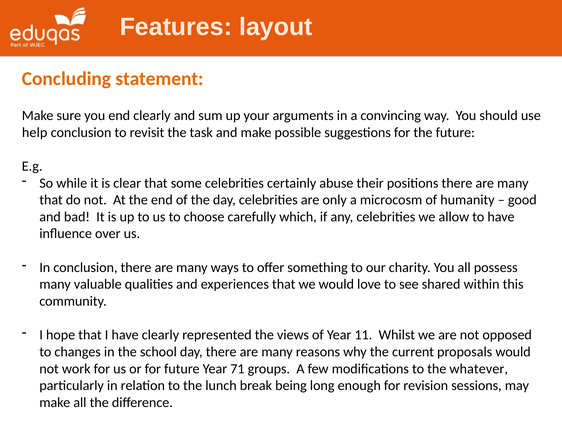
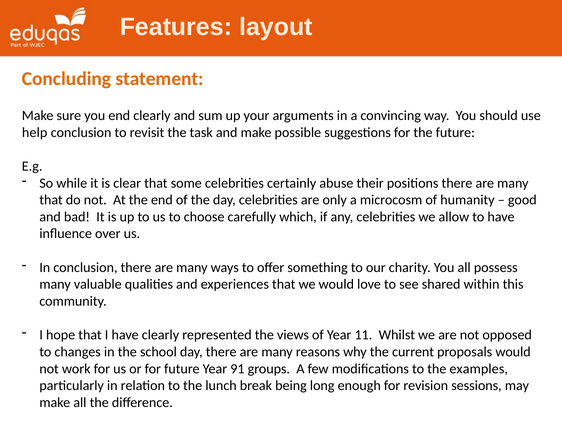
71: 71 -> 91
whatever: whatever -> examples
